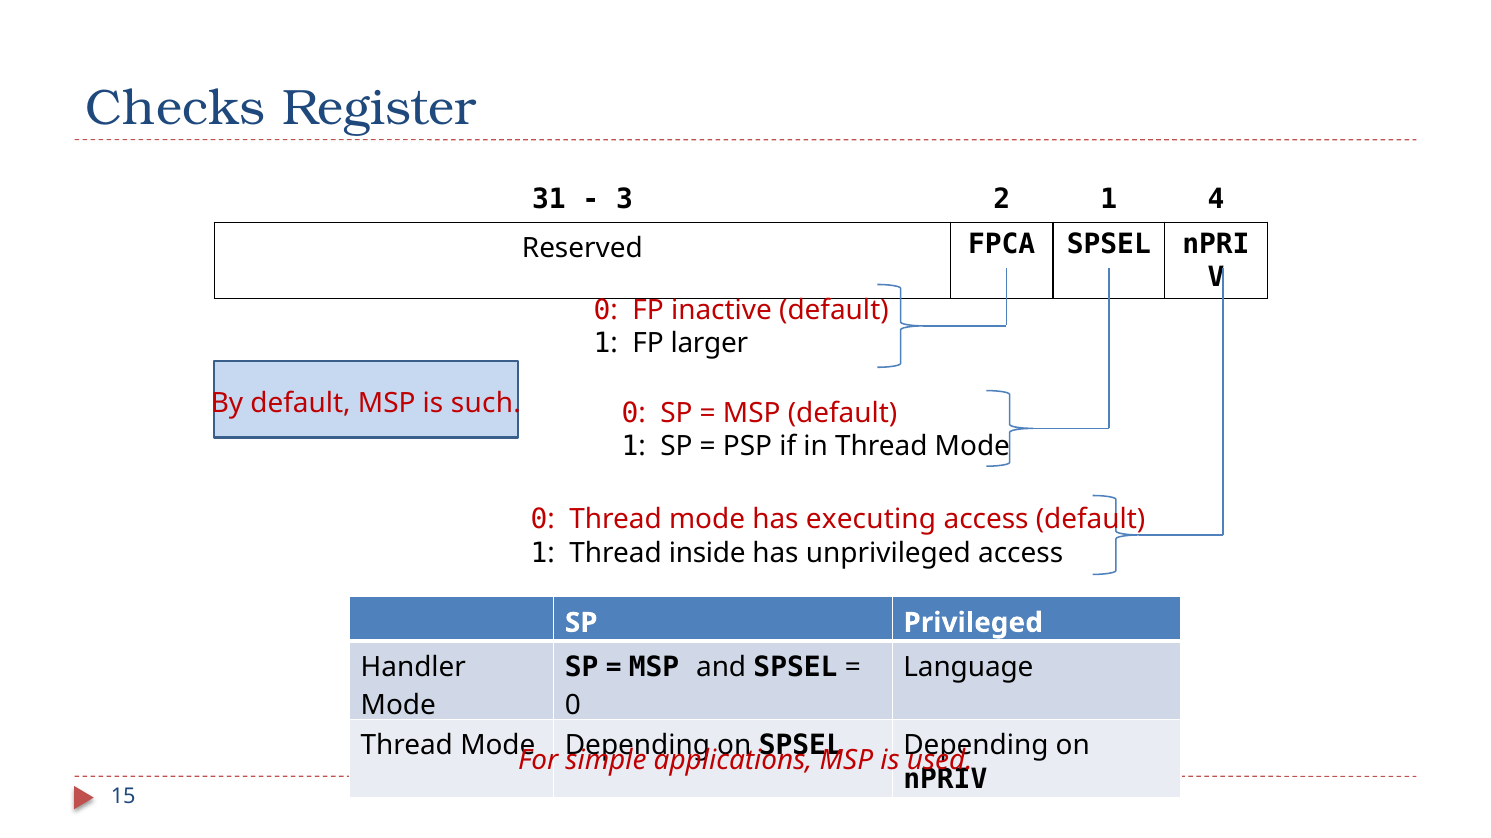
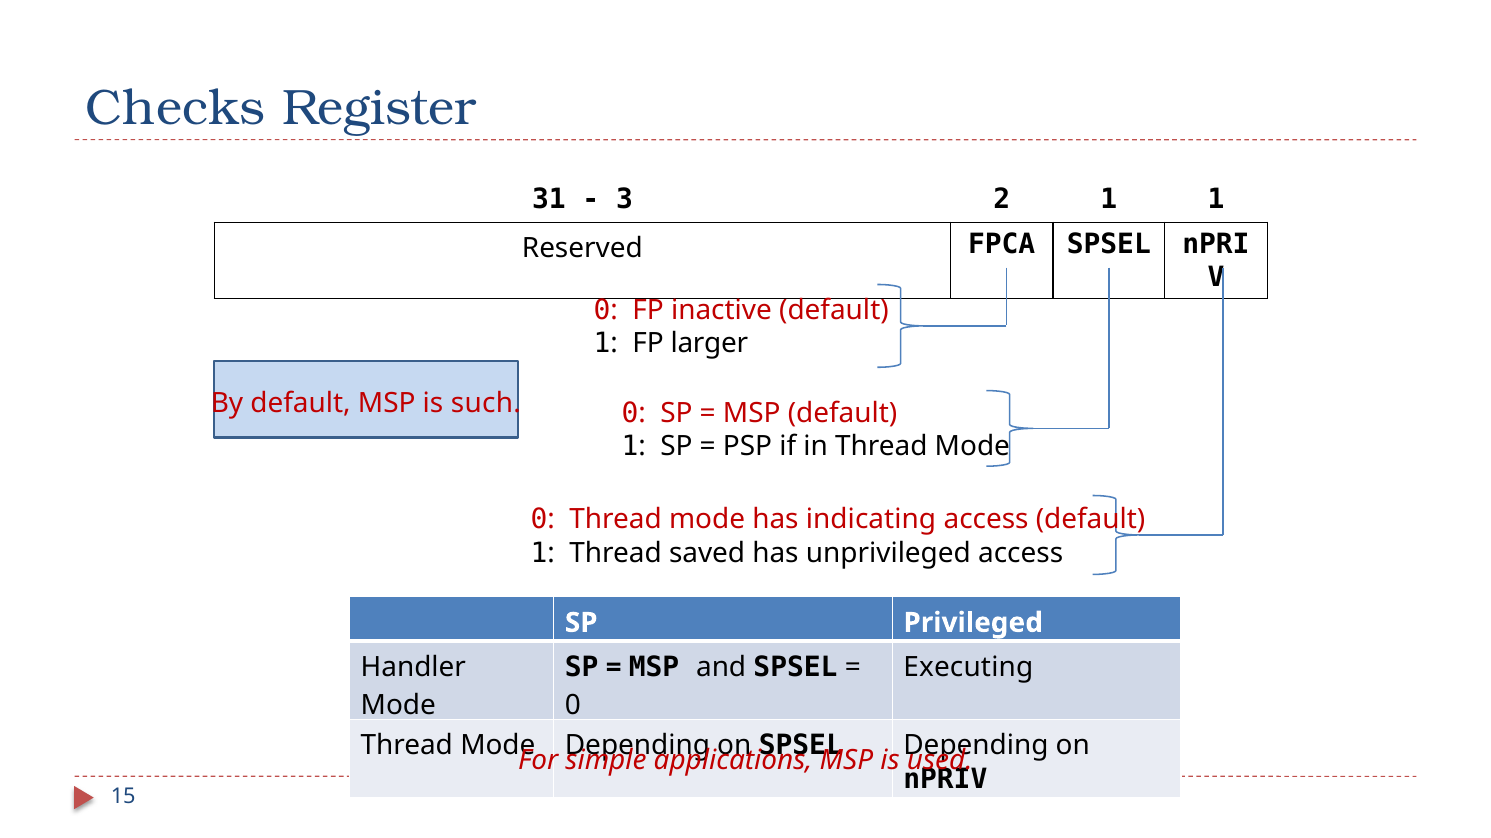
1 4: 4 -> 1
executing: executing -> indicating
inside: inside -> saved
Language: Language -> Executing
